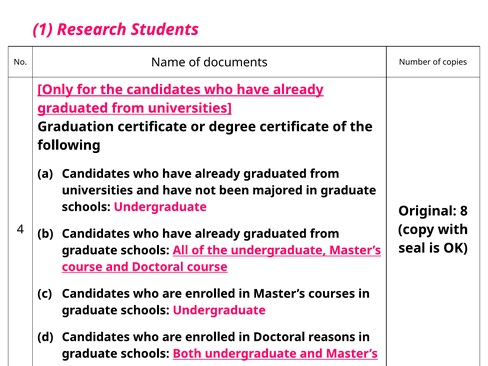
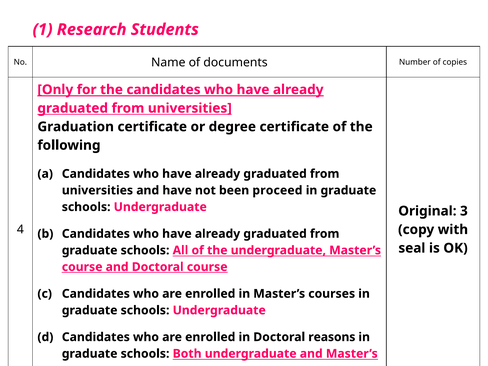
majored: majored -> proceed
8: 8 -> 3
